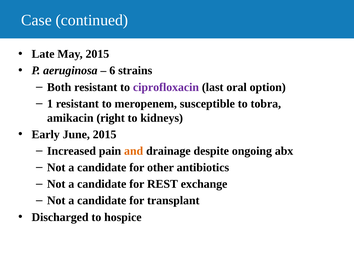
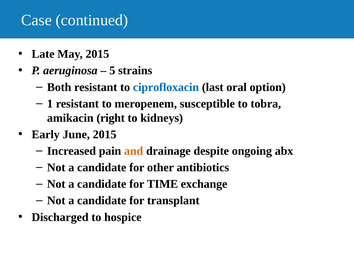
6: 6 -> 5
ciprofloxacin colour: purple -> blue
REST: REST -> TIME
